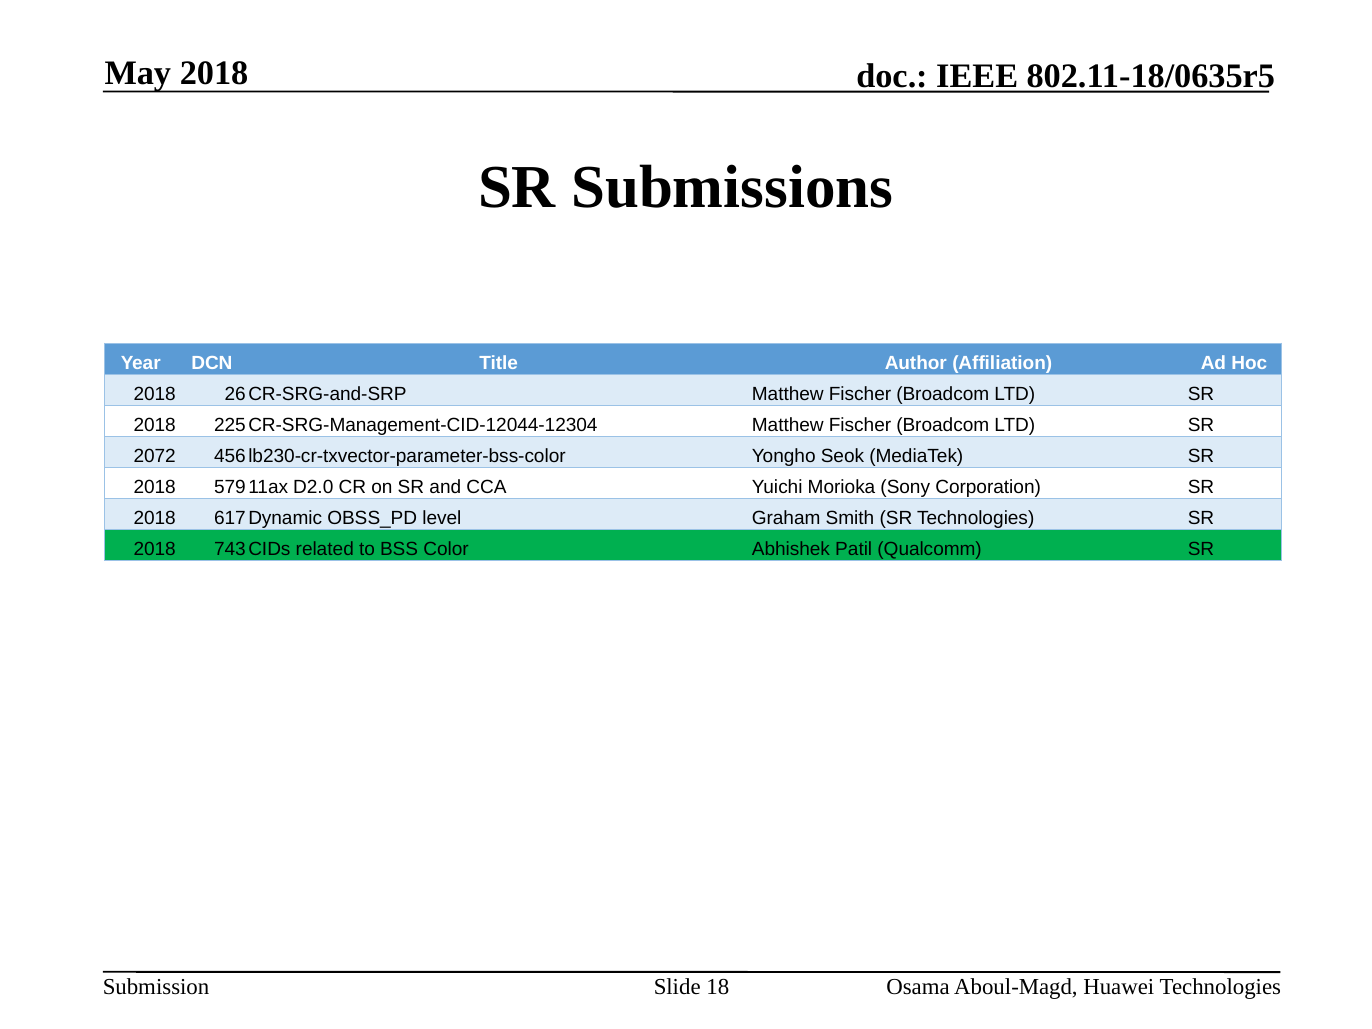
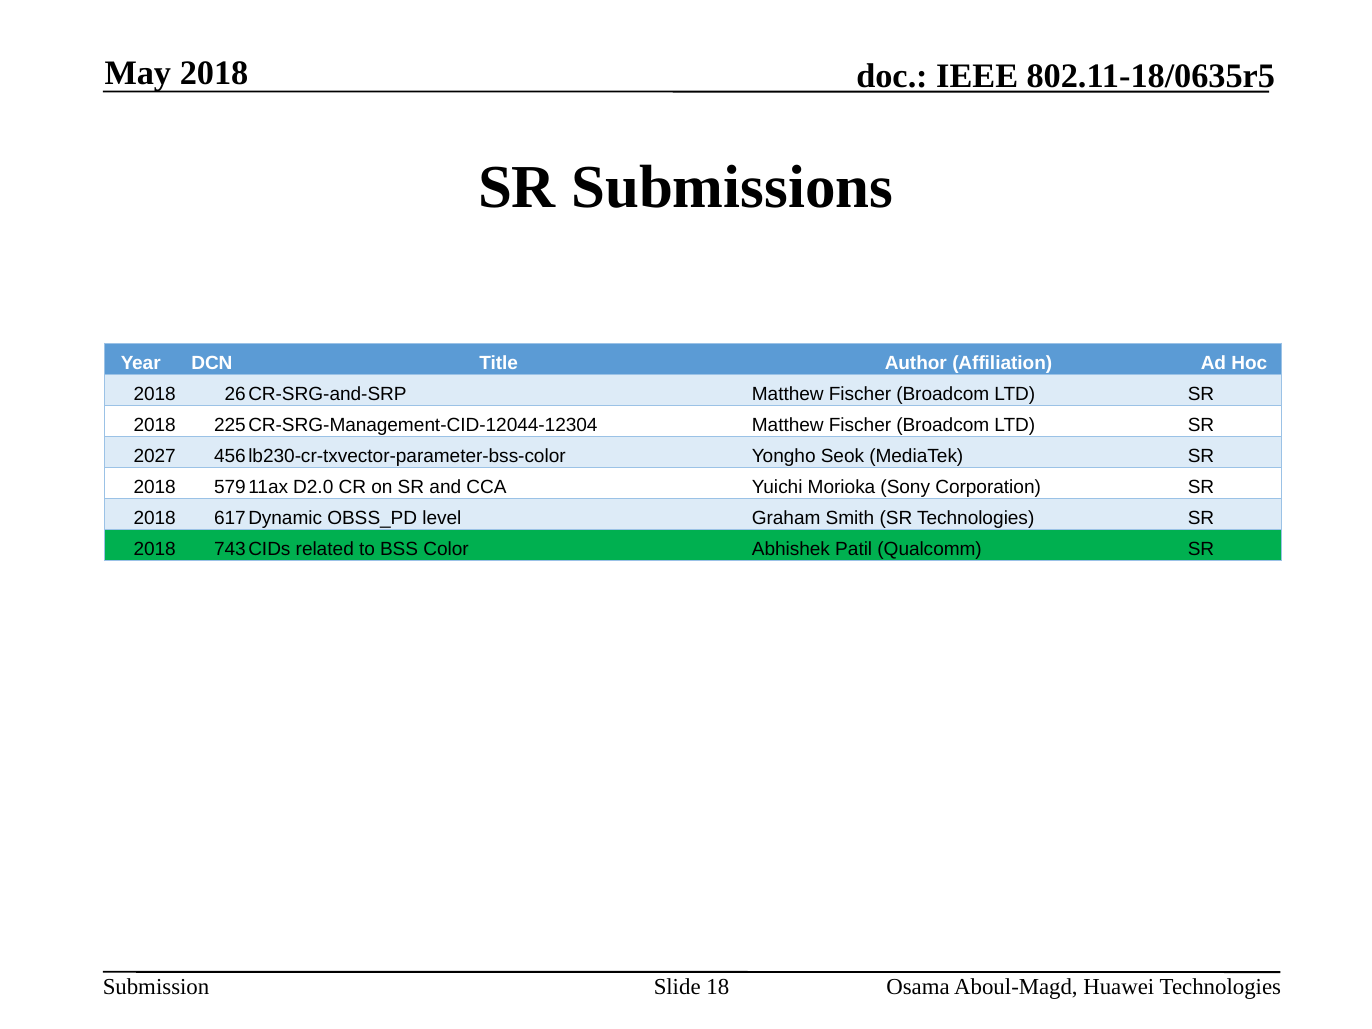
2072: 2072 -> 2027
